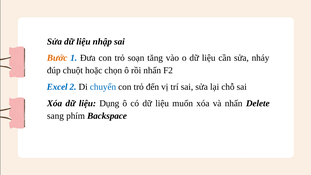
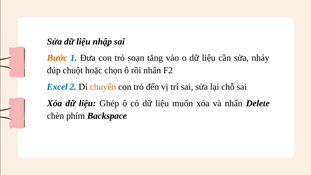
chuyển colour: blue -> orange
Dụng: Dụng -> Ghép
sang: sang -> chèn
